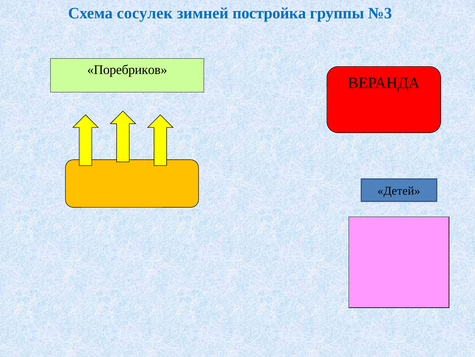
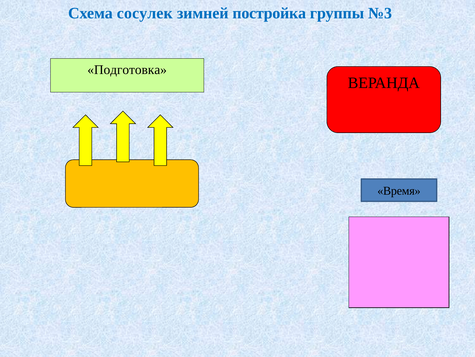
Поребриков: Поребриков -> Подготовка
Детей: Детей -> Время
